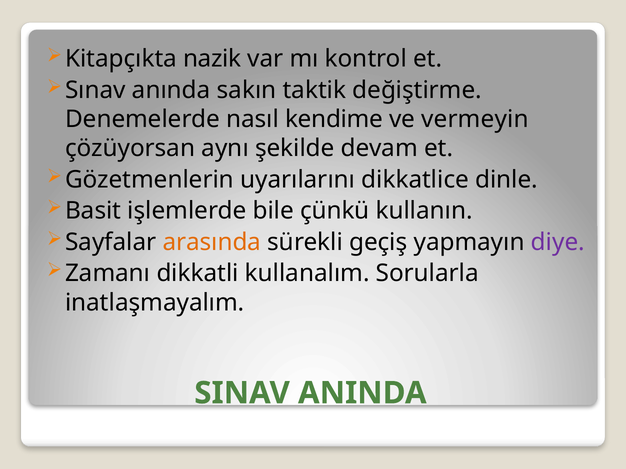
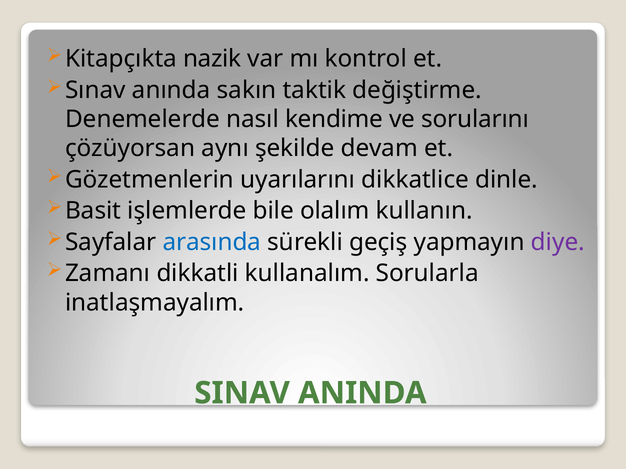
vermeyin: vermeyin -> sorularını
çünkü: çünkü -> olalım
arasında colour: orange -> blue
